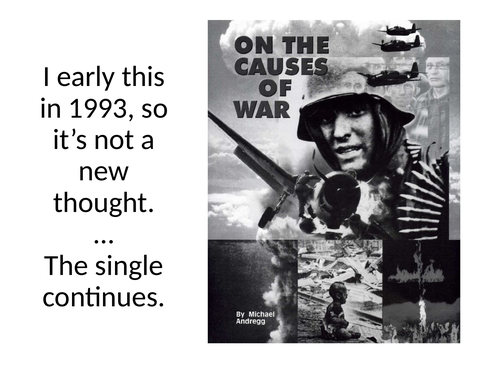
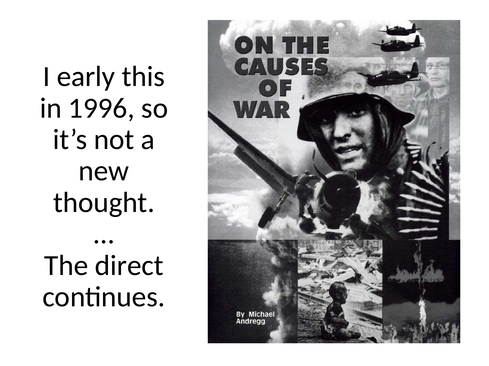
1993: 1993 -> 1996
single: single -> direct
